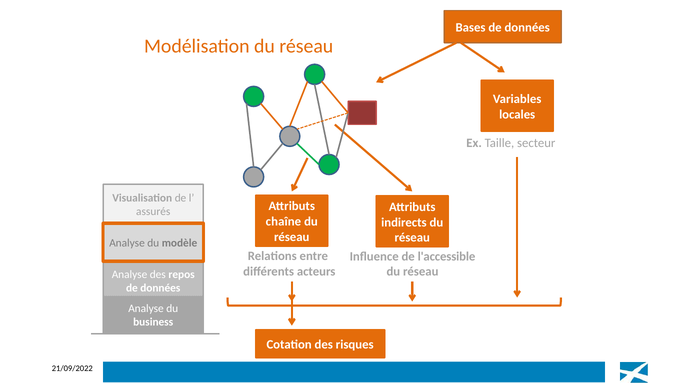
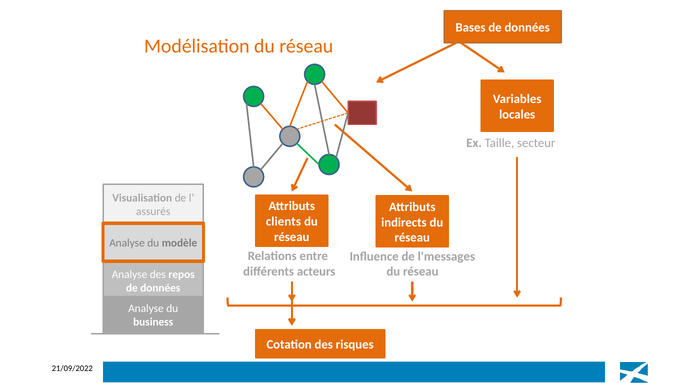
chaîne: chaîne -> clients
l'accessible: l'accessible -> l'messages
